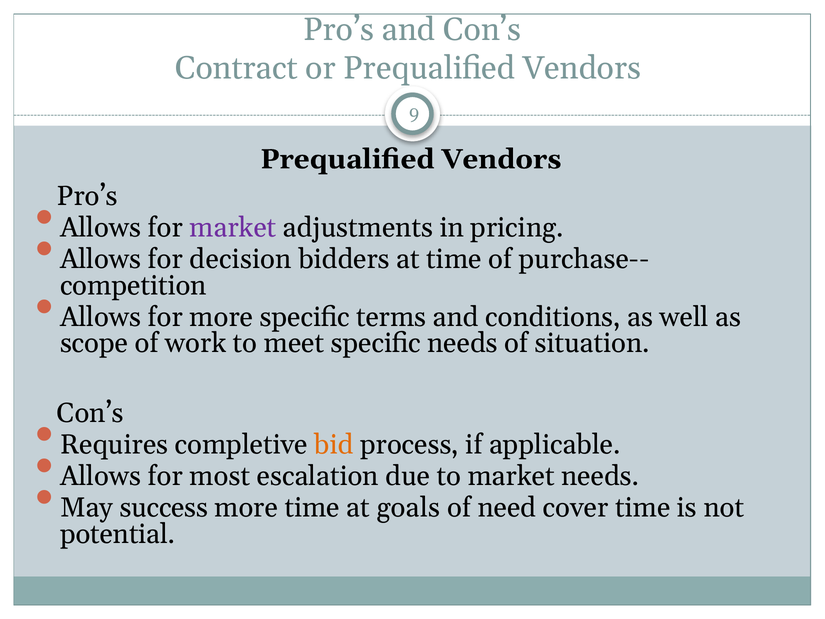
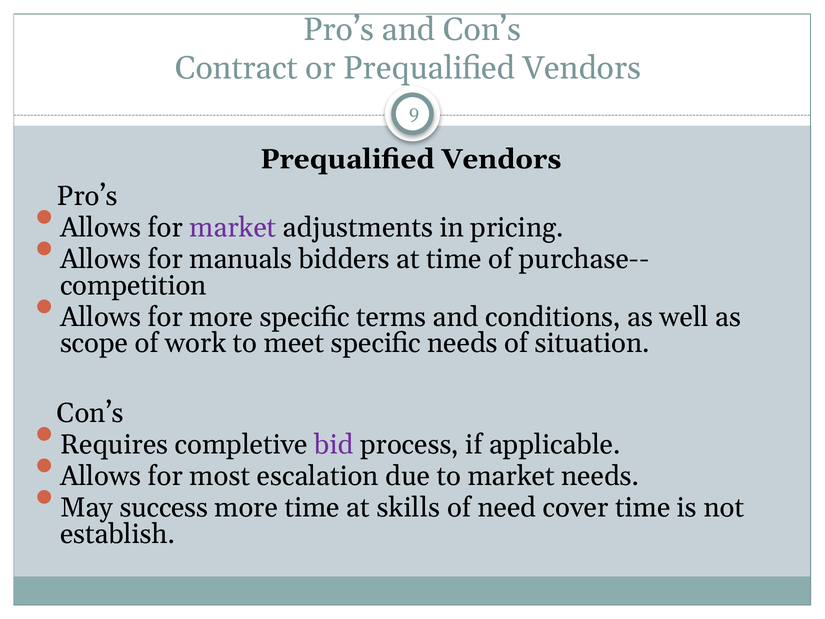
decision: decision -> manuals
bid colour: orange -> purple
goals: goals -> skills
potential: potential -> establish
